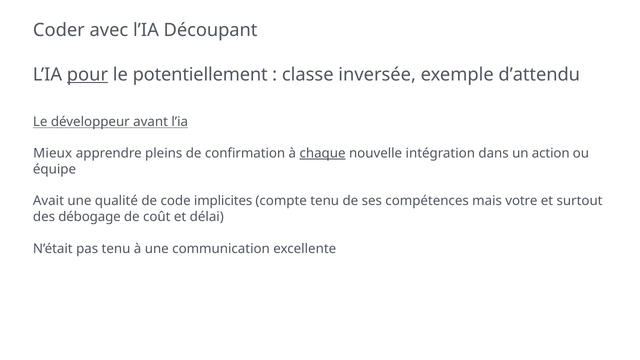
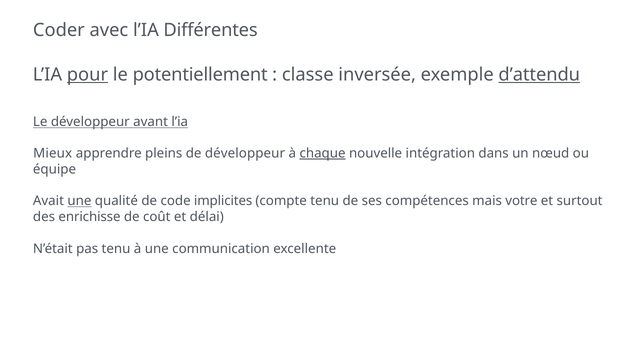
Découpant: Découpant -> Différentes
d’attendu underline: none -> present
de confirmation: confirmation -> développeur
action: action -> nœud
une at (79, 201) underline: none -> present
débogage: débogage -> enrichisse
